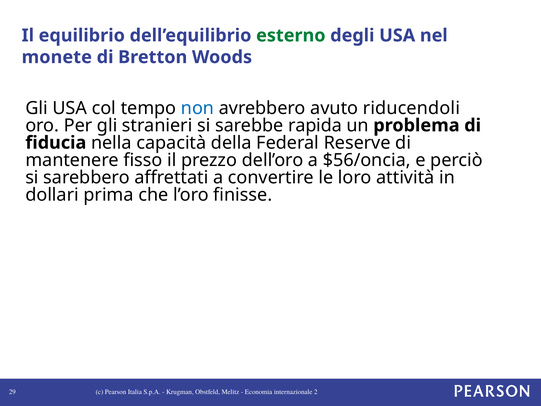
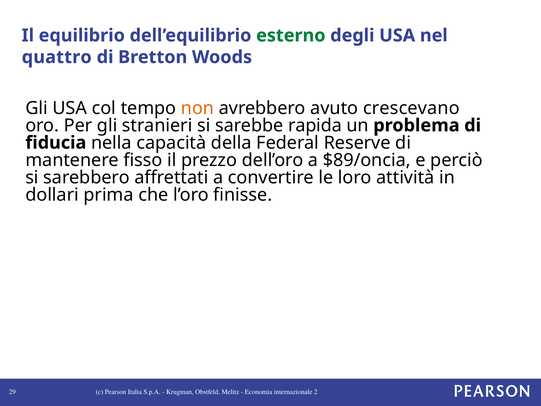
monete: monete -> quattro
non colour: blue -> orange
riducendoli: riducendoli -> crescevano
$56/oncia: $56/oncia -> $89/oncia
